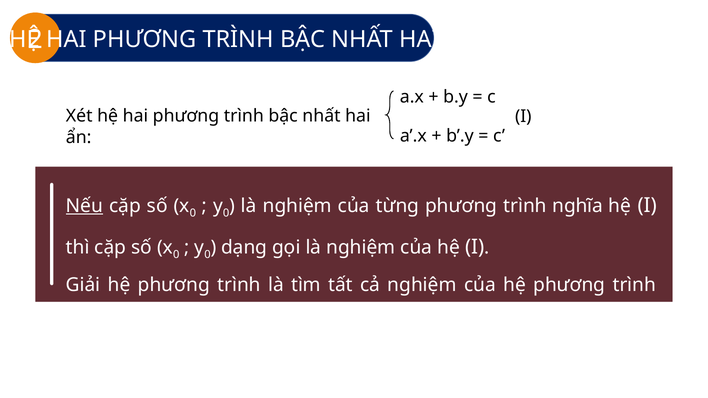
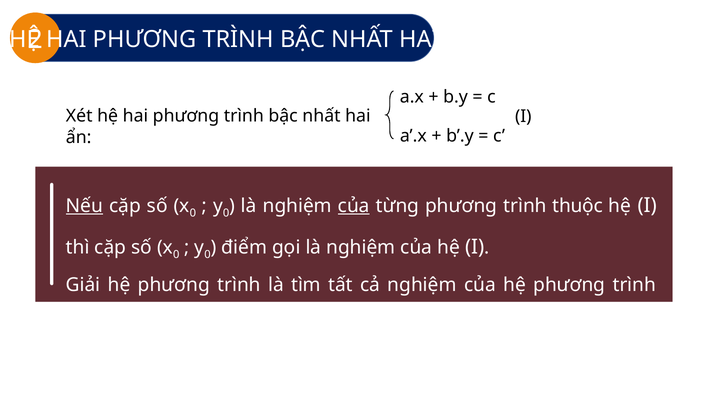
của at (354, 206) underline: none -> present
nghĩa: nghĩa -> thuộc
dạng: dạng -> điểm
